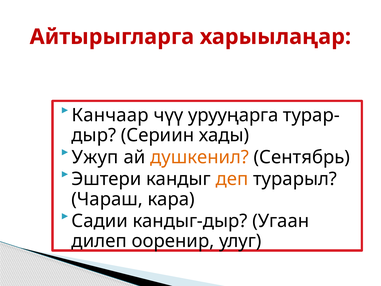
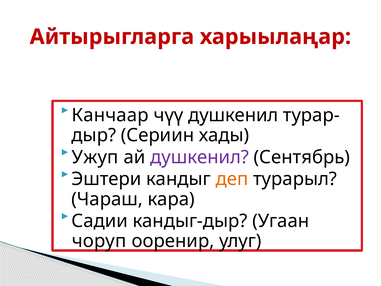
чүү урууңарга: урууңарга -> душкенил
душкенил at (200, 157) colour: orange -> purple
дилеп: дилеп -> чоруп
